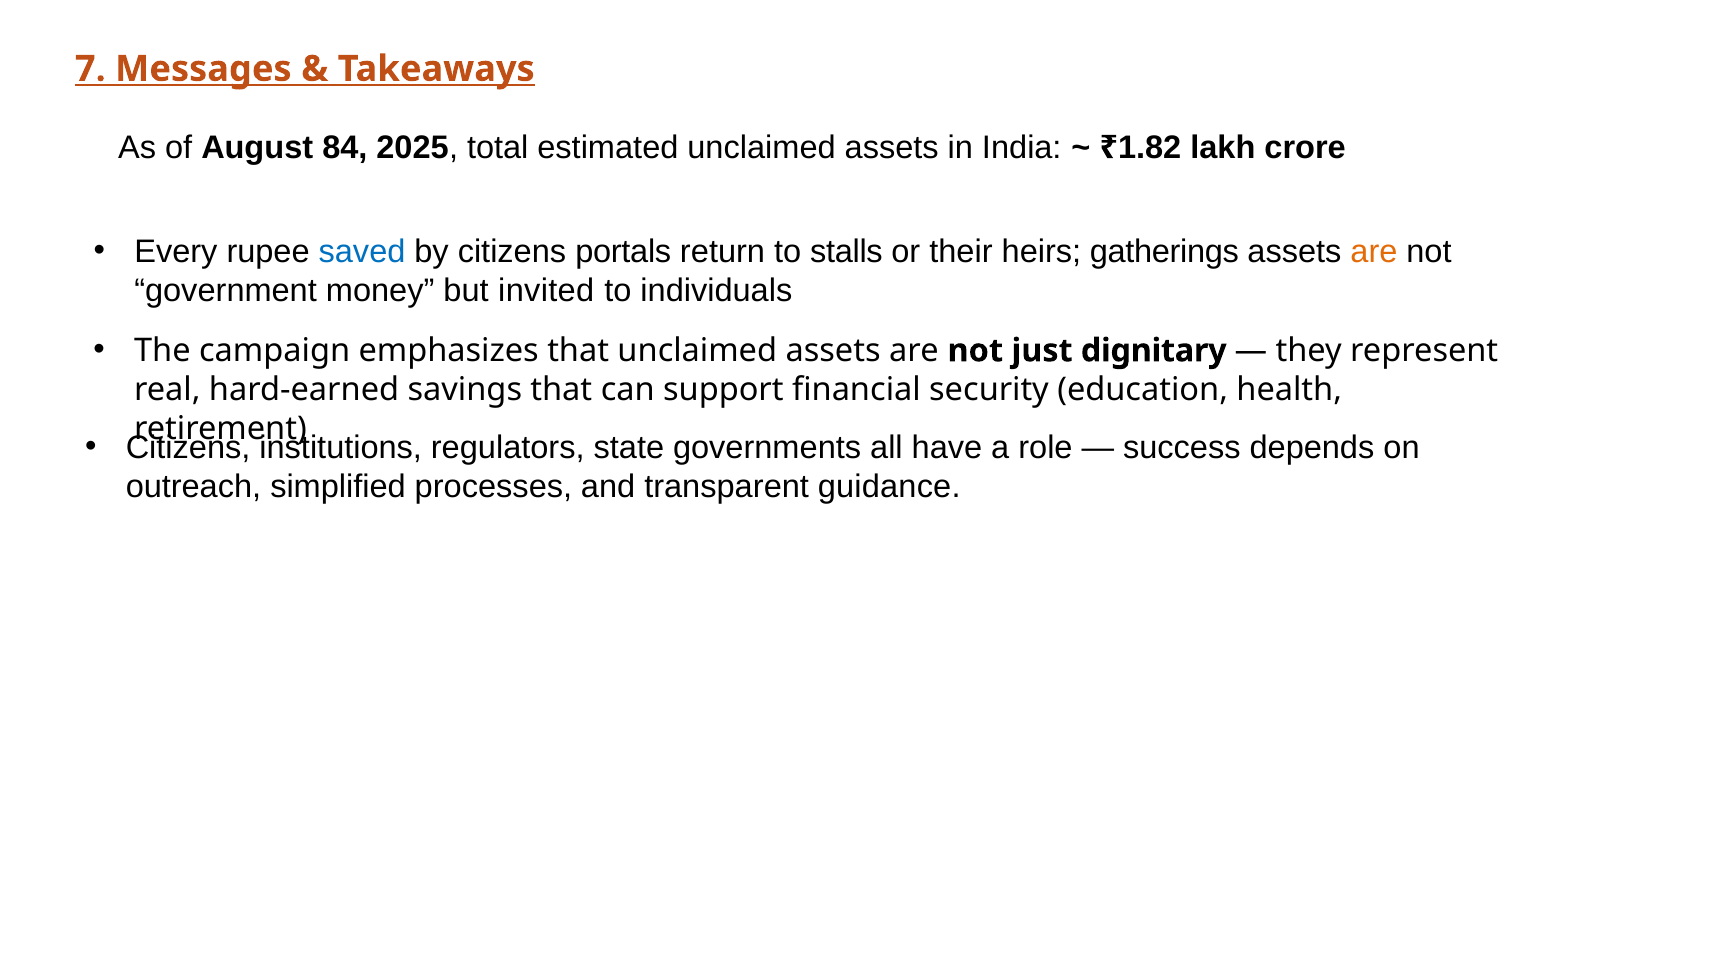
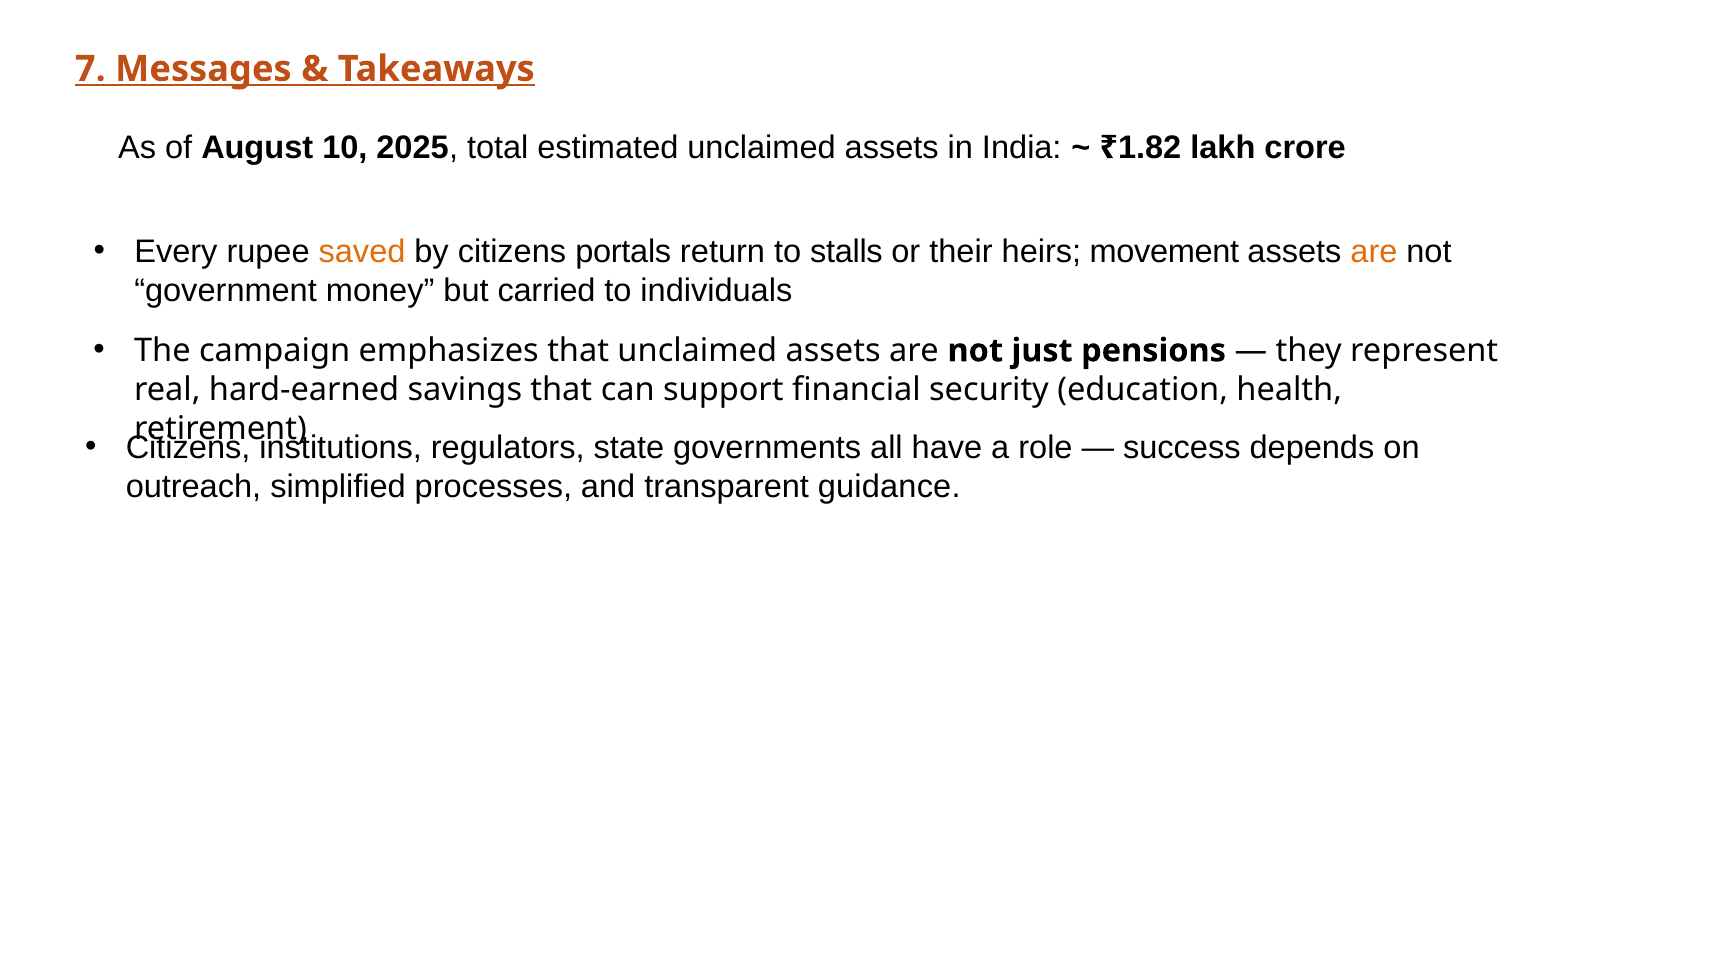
84: 84 -> 10
saved colour: blue -> orange
gatherings: gatherings -> movement
invited: invited -> carried
dignitary: dignitary -> pensions
